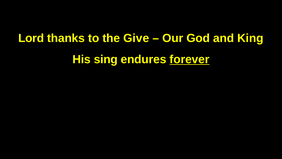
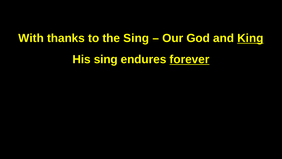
Lord: Lord -> With
the Give: Give -> Sing
King underline: none -> present
